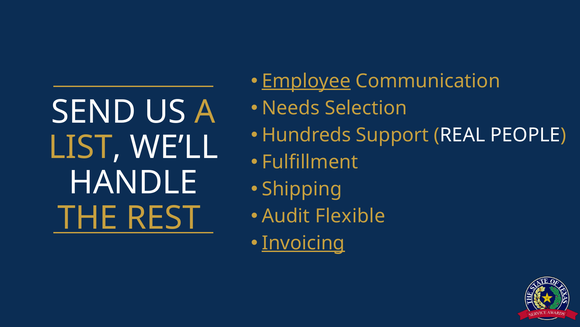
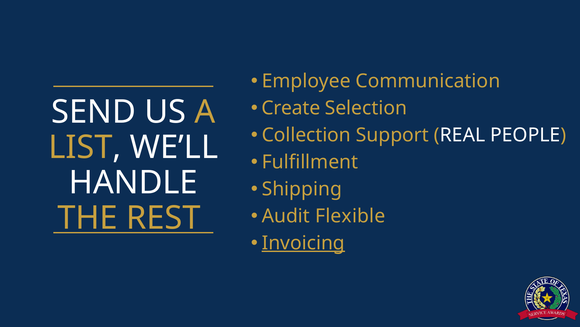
Employee underline: present -> none
Needs: Needs -> Create
Hundreds: Hundreds -> Collection
